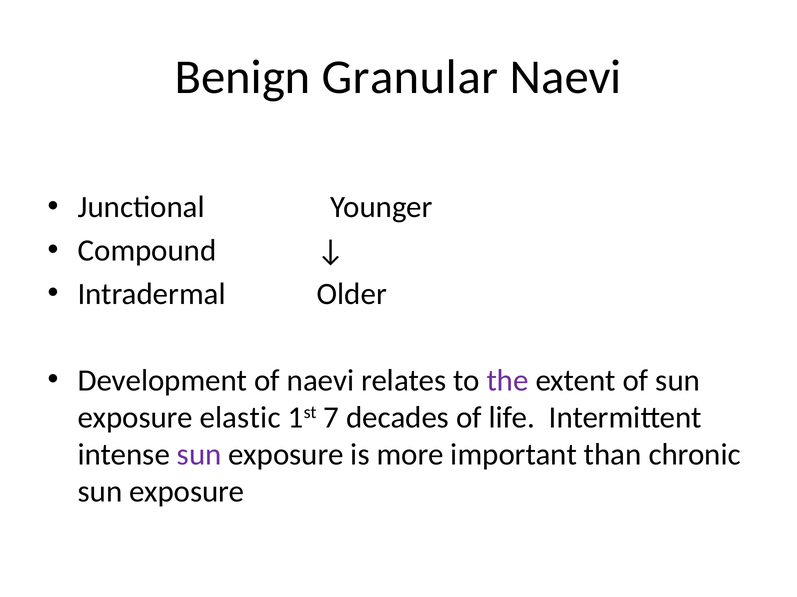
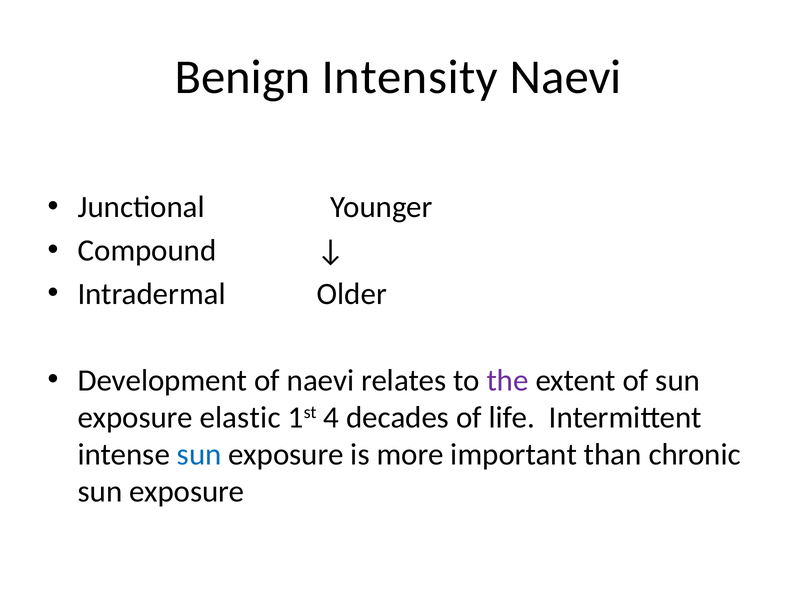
Granular: Granular -> Intensity
7: 7 -> 4
sun at (199, 455) colour: purple -> blue
